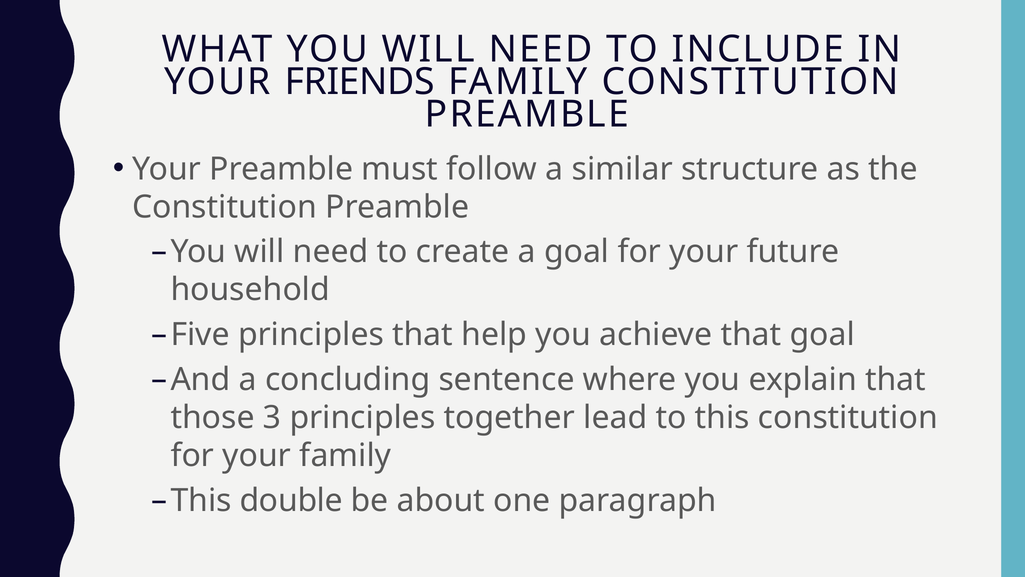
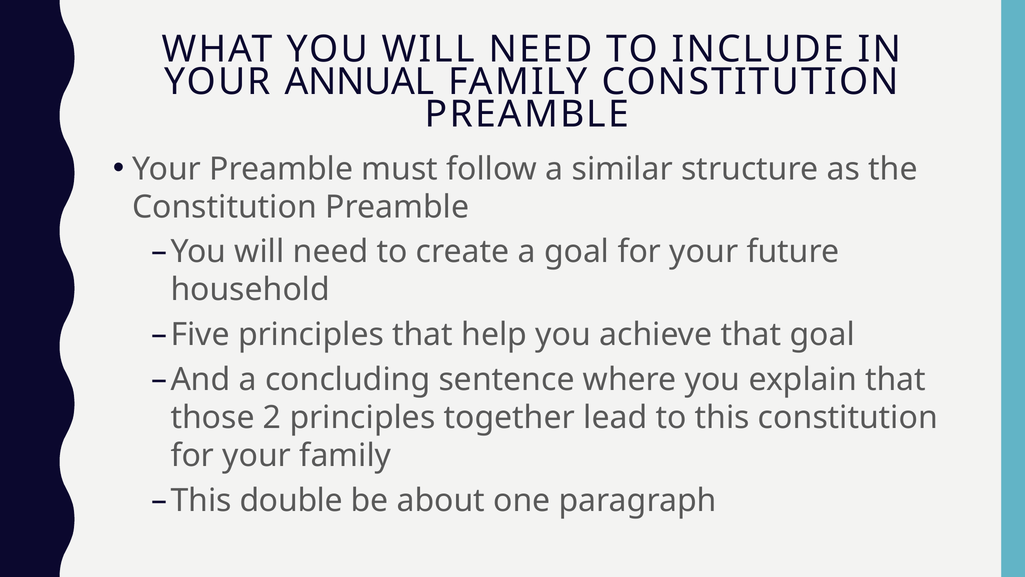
FRIENDS: FRIENDS -> ANNUAL
3: 3 -> 2
